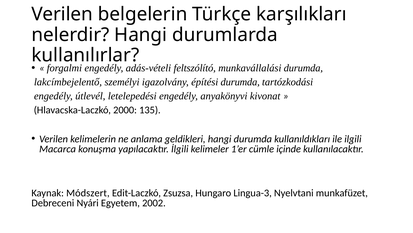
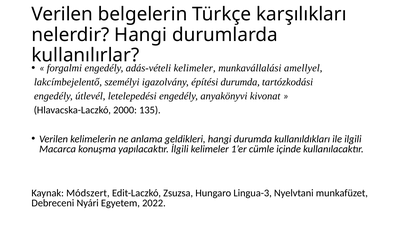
adás-vételi feltszólító: feltszólító -> kelimeler
munkavállalási durumda: durumda -> amellyel
2002: 2002 -> 2022
